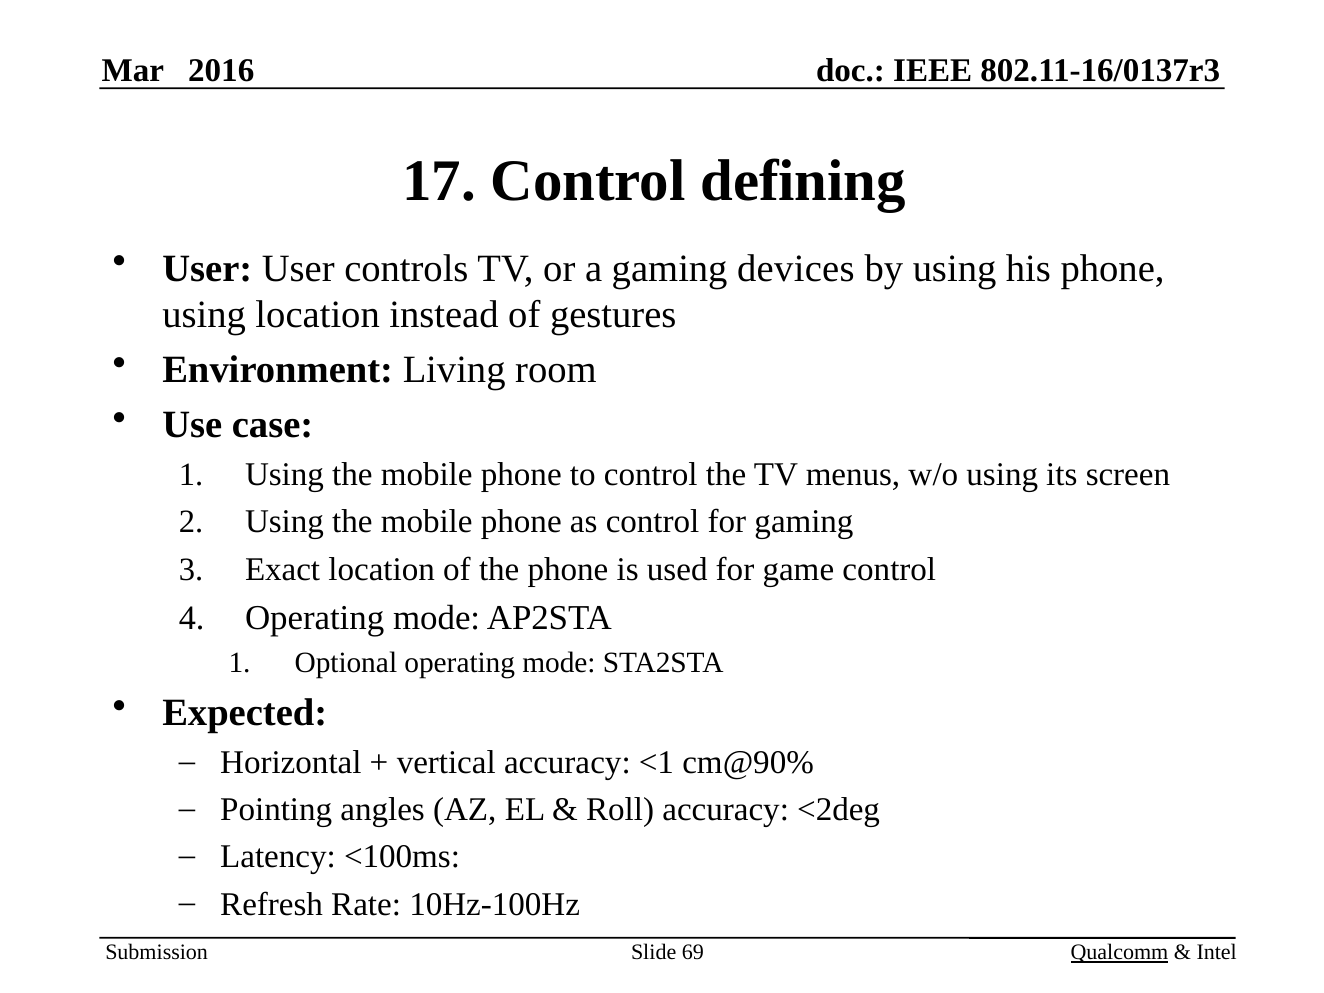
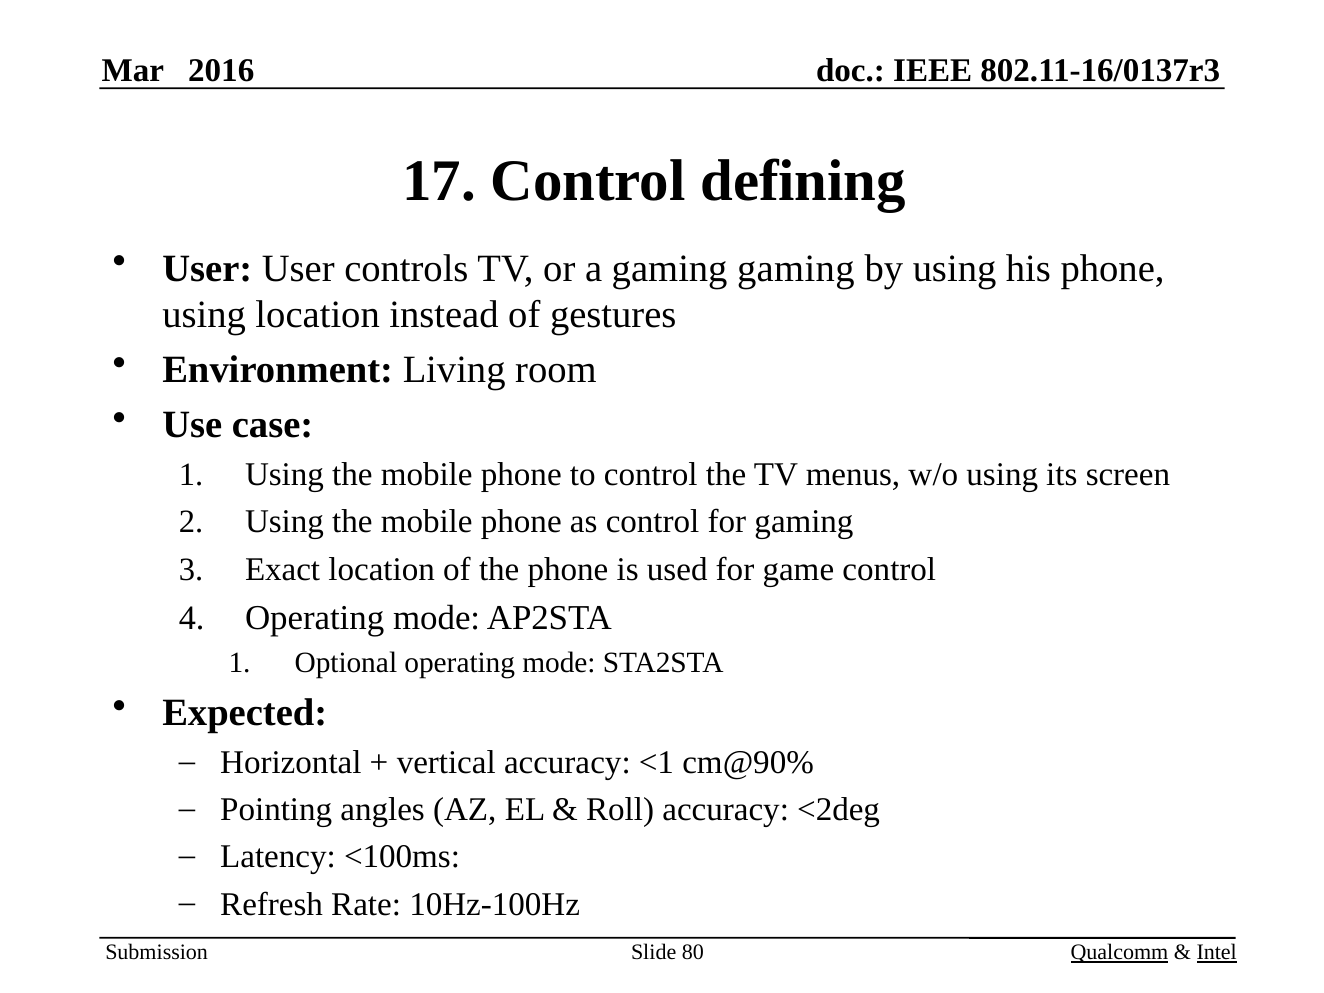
gaming devices: devices -> gaming
69: 69 -> 80
Intel underline: none -> present
